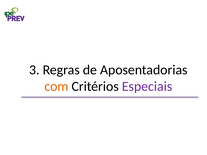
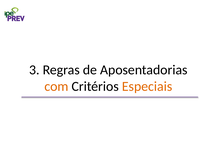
Especiais colour: purple -> orange
